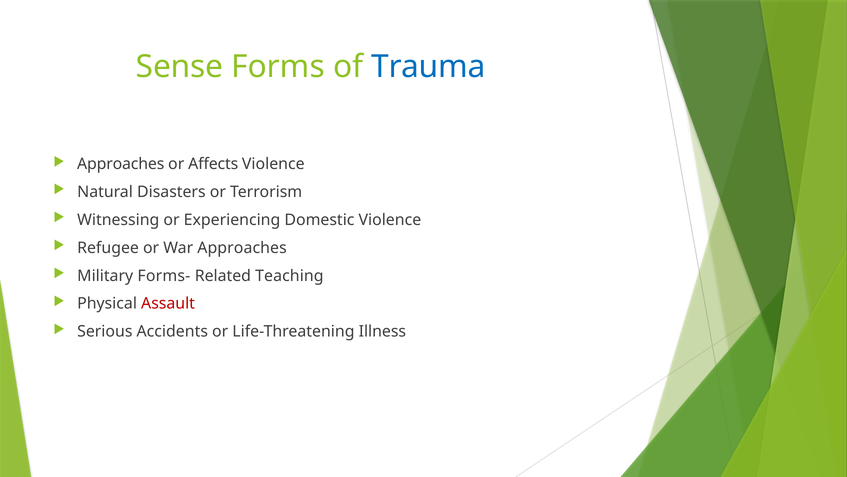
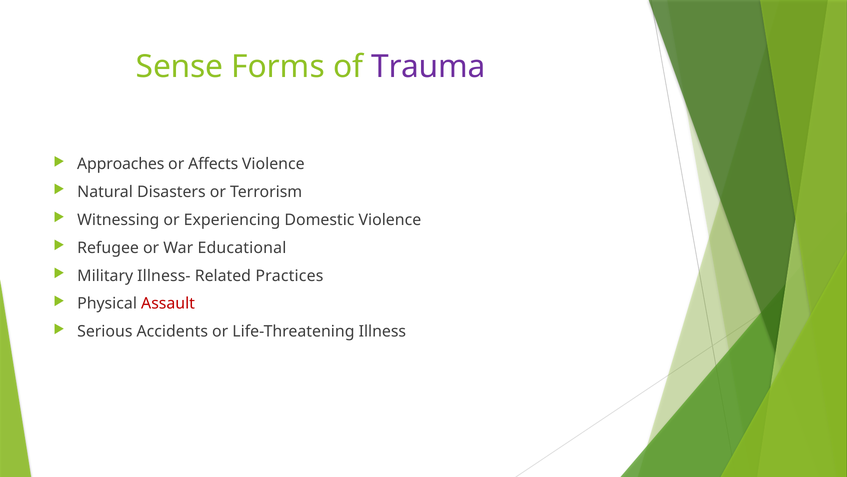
Trauma colour: blue -> purple
War Approaches: Approaches -> Educational
Forms-: Forms- -> Illness-
Teaching: Teaching -> Practices
